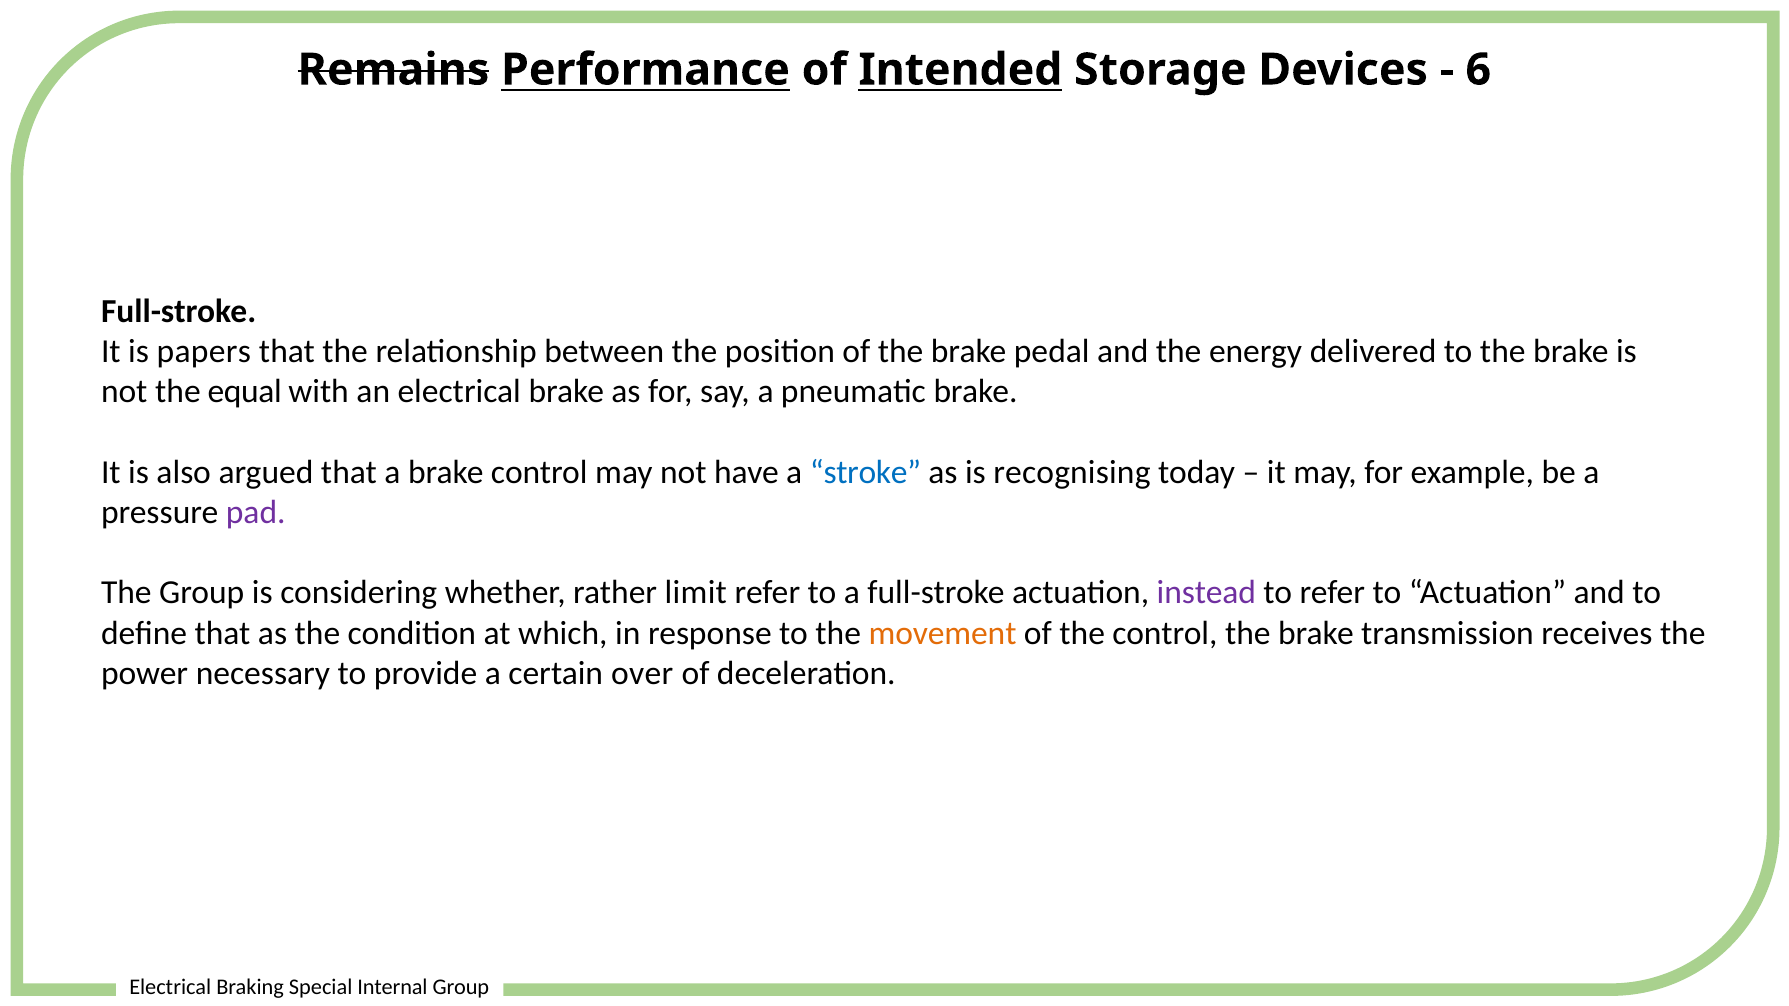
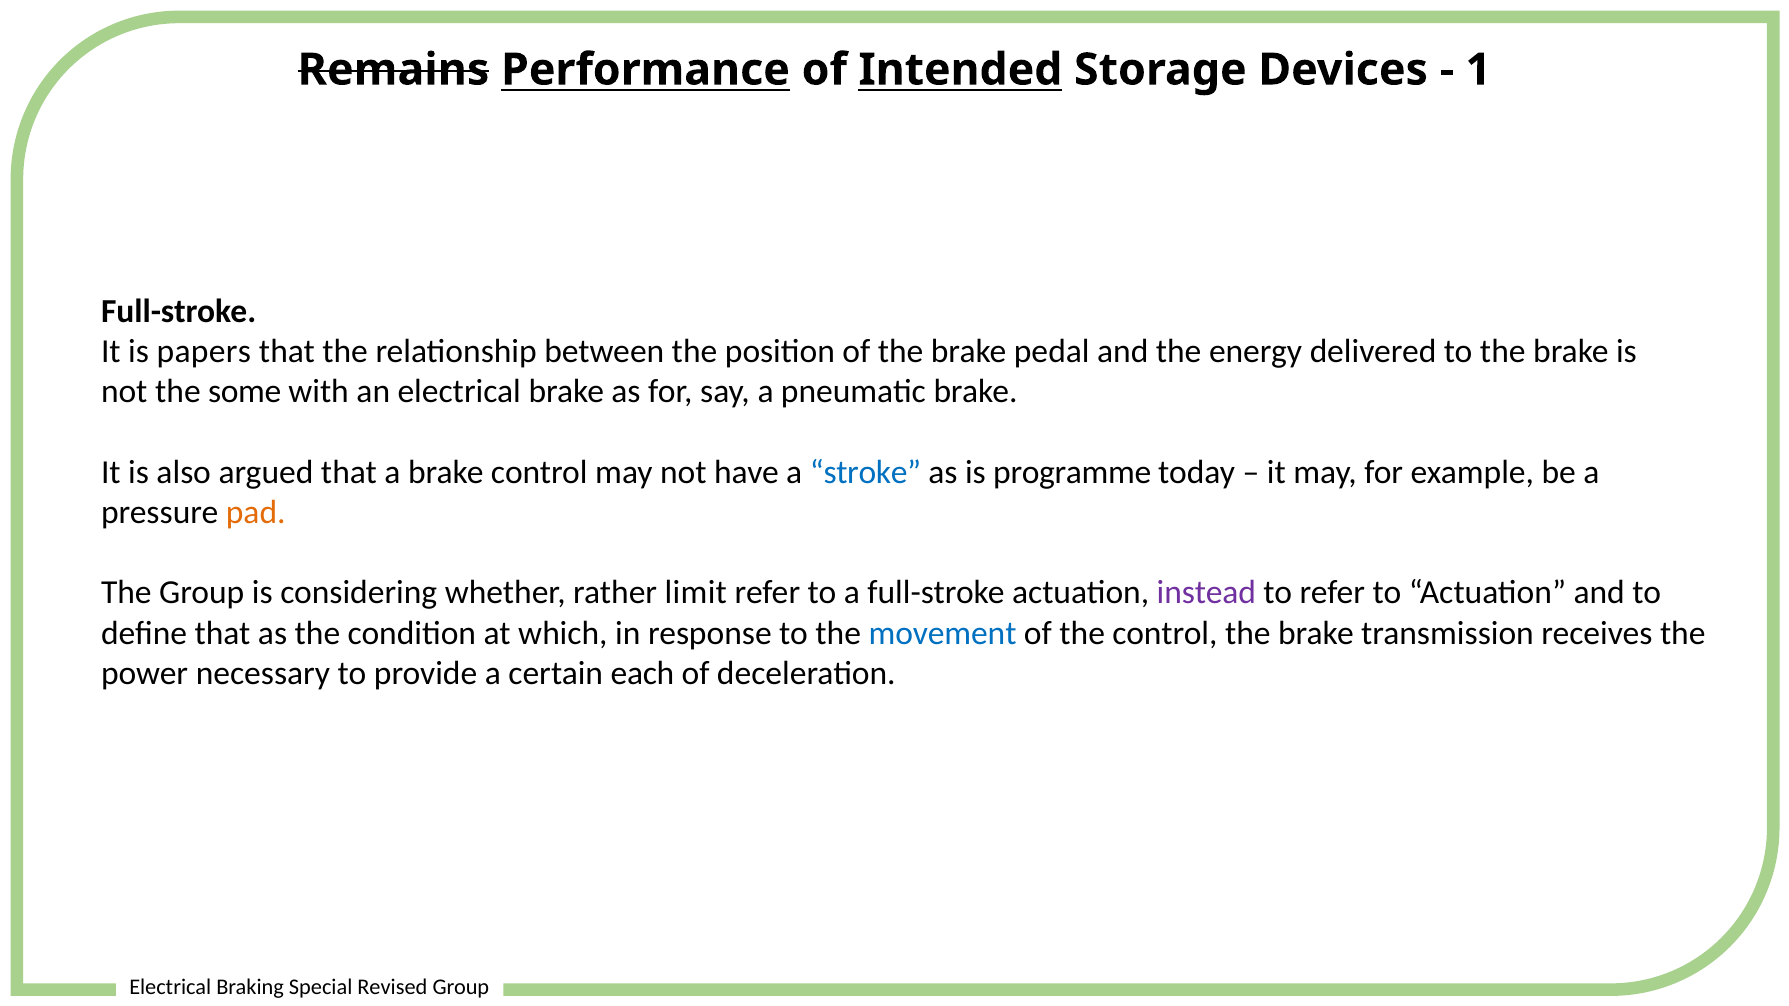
6: 6 -> 1
equal: equal -> some
recognising: recognising -> programme
pad colour: purple -> orange
movement colour: orange -> blue
over: over -> each
Internal: Internal -> Revised
